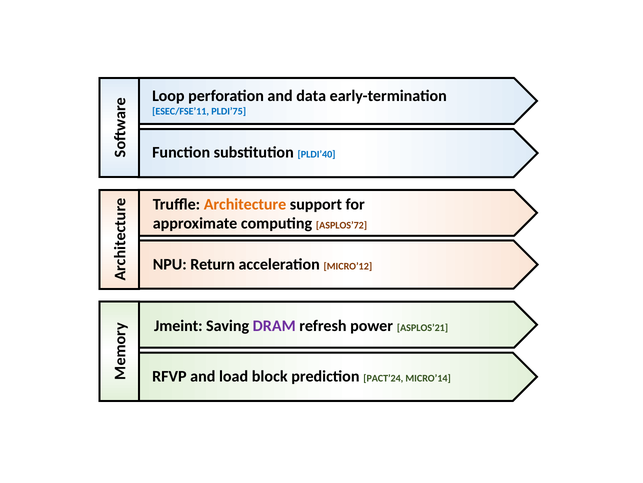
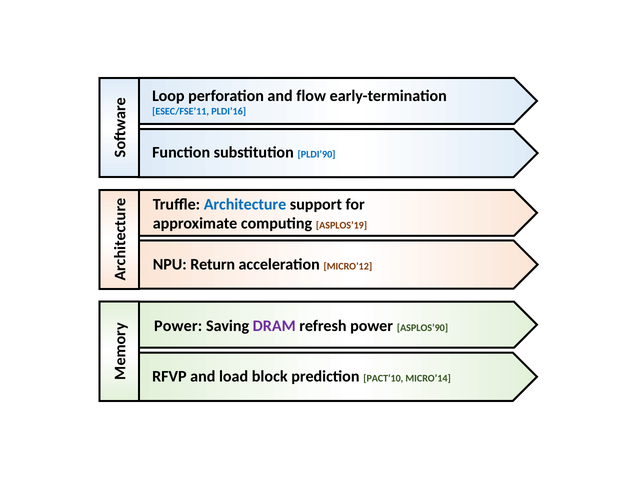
data: data -> flow
PLDI’75: PLDI’75 -> PLDI’16
PLDI’40: PLDI’40 -> PLDI’90
Architecture colour: orange -> blue
ASPLOS’72: ASPLOS’72 -> ASPLOS’19
Jmeint at (178, 325): Jmeint -> Power
ASPLOS’21: ASPLOS’21 -> ASPLOS’90
PACT’24: PACT’24 -> PACT’10
